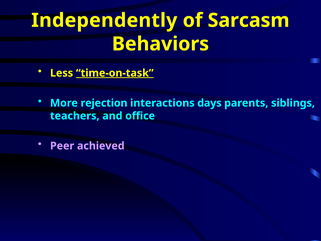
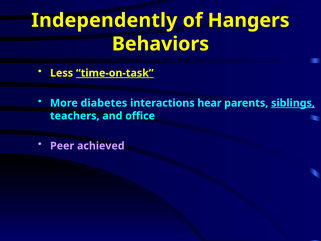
Sarcasm: Sarcasm -> Hangers
rejection: rejection -> diabetes
days: days -> hear
siblings underline: none -> present
